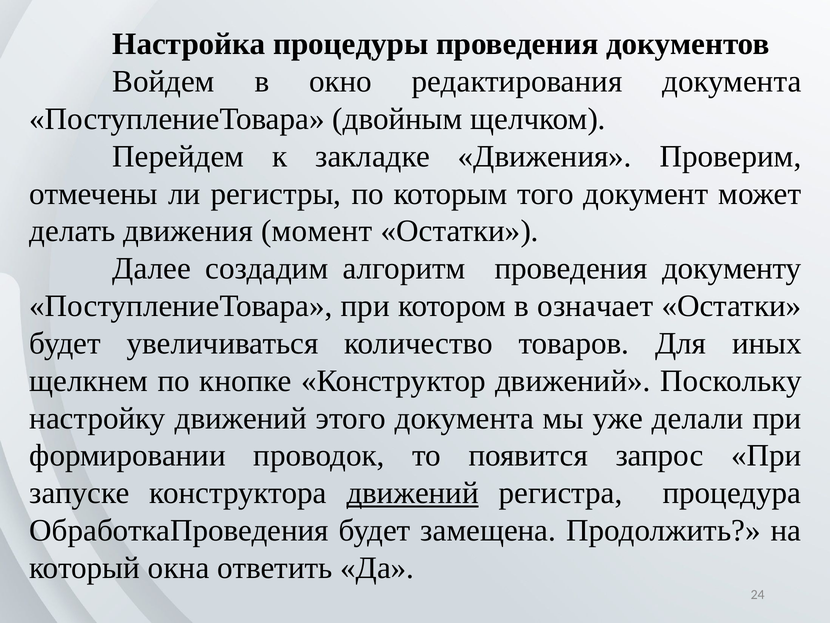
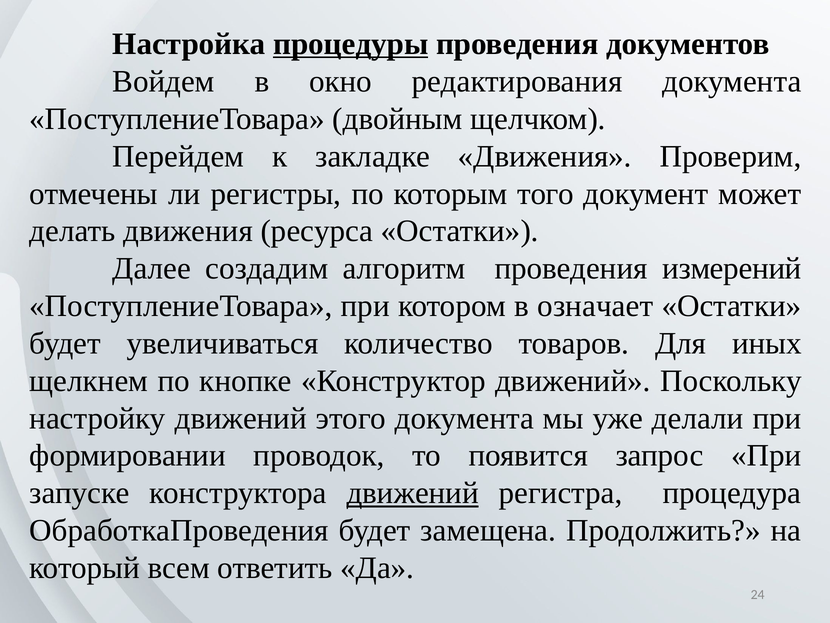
процедуры underline: none -> present
момент: момент -> ресурса
документу: документу -> измерений
окна: окна -> всем
